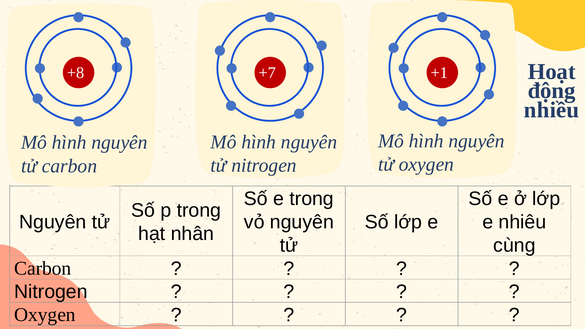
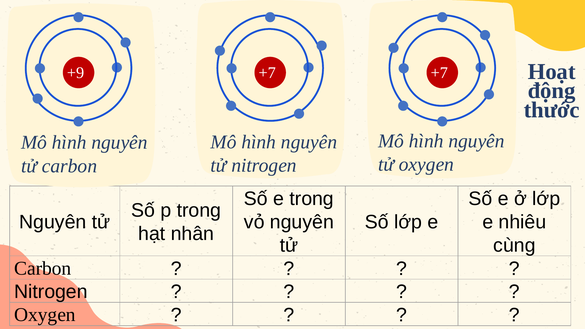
+8: +8 -> +9
+7 +1: +1 -> +7
nhiều: nhiều -> thước
